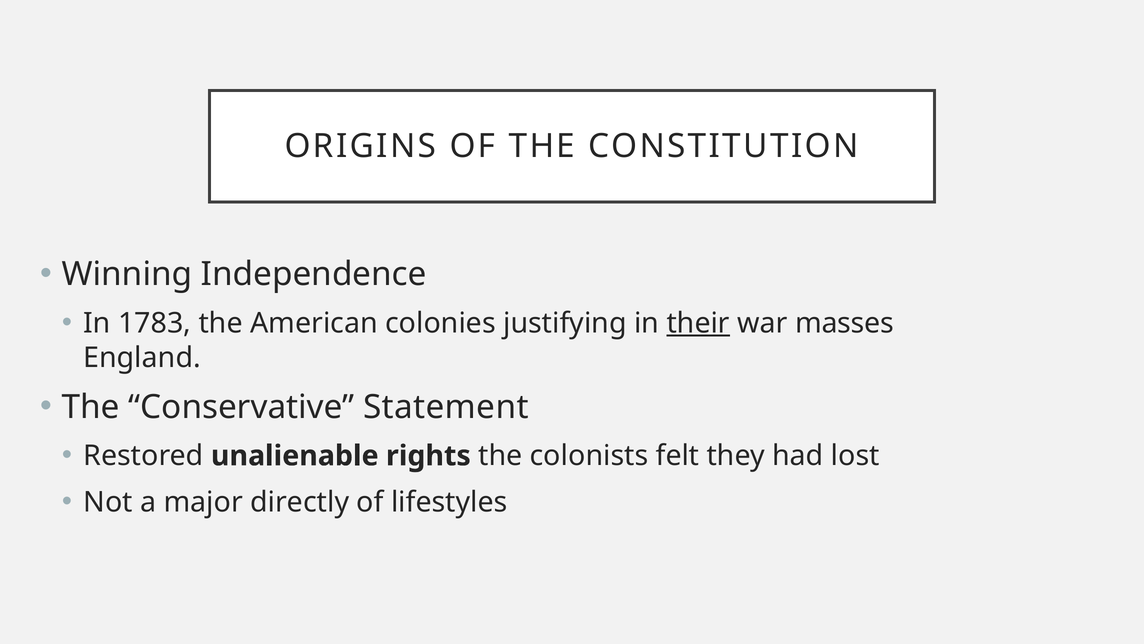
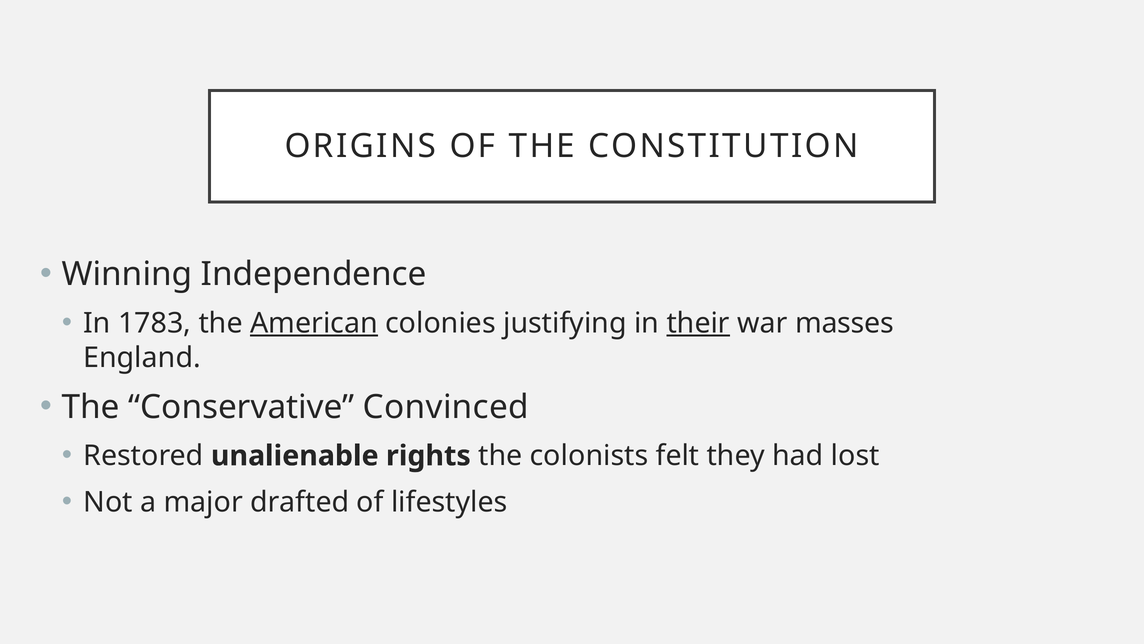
American underline: none -> present
Statement: Statement -> Convinced
directly: directly -> drafted
